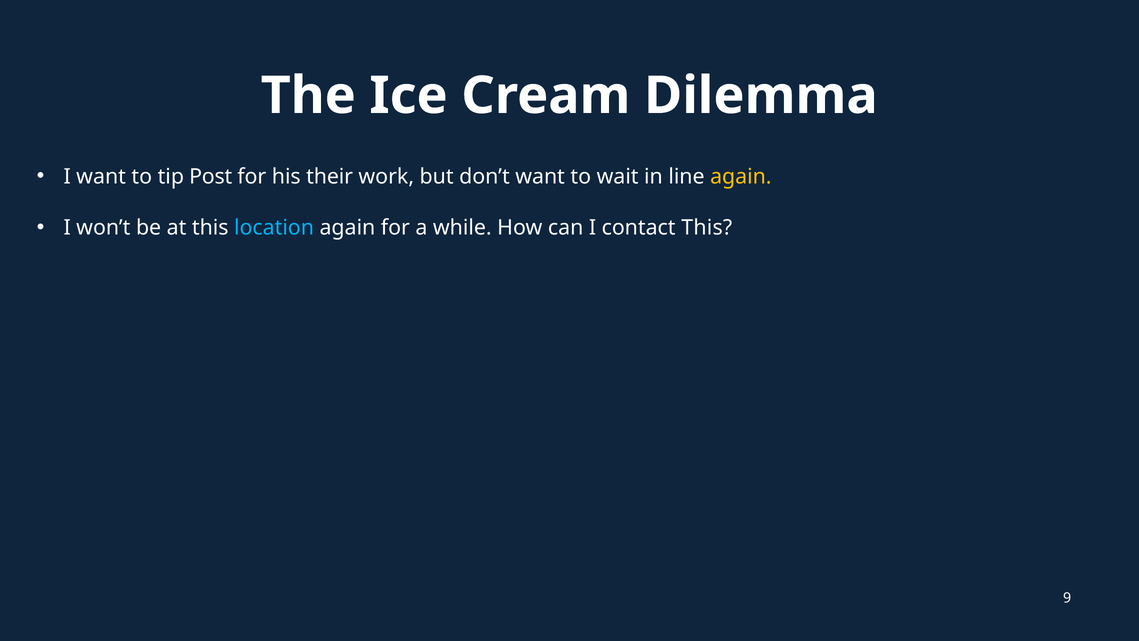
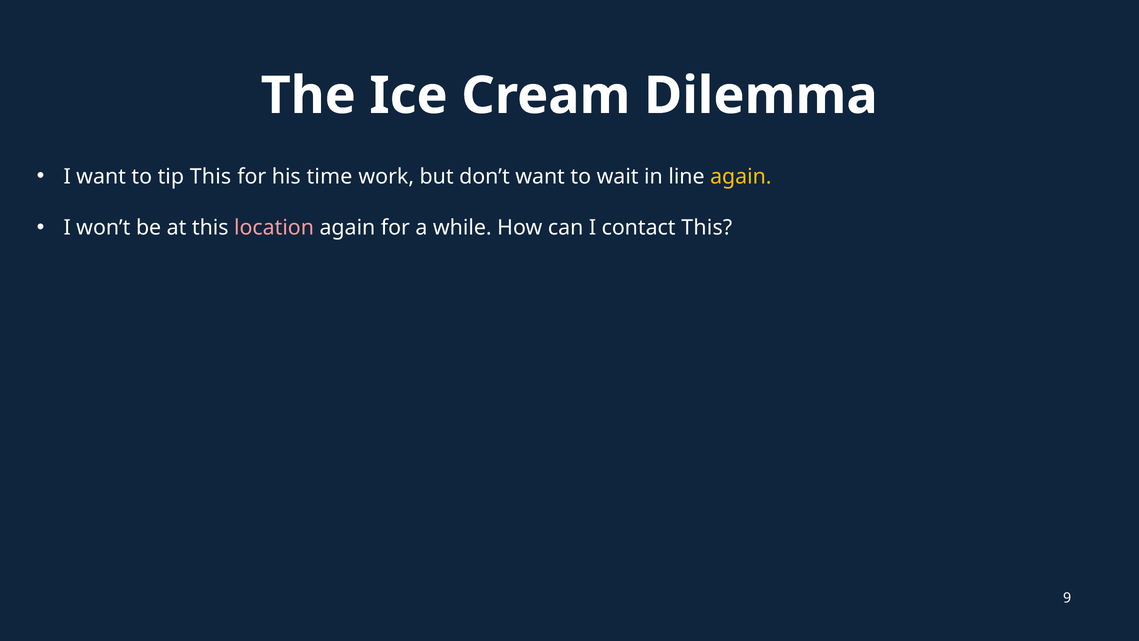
tip Post: Post -> This
their: their -> time
location colour: light blue -> pink
